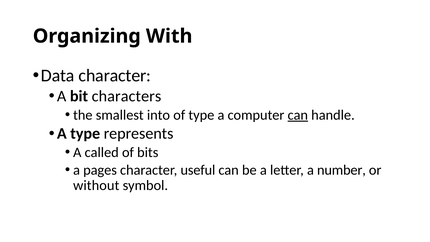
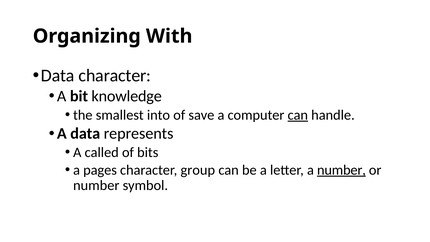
characters: characters -> knowledge
of type: type -> save
A type: type -> data
useful: useful -> group
number at (341, 170) underline: none -> present
without at (96, 185): without -> number
